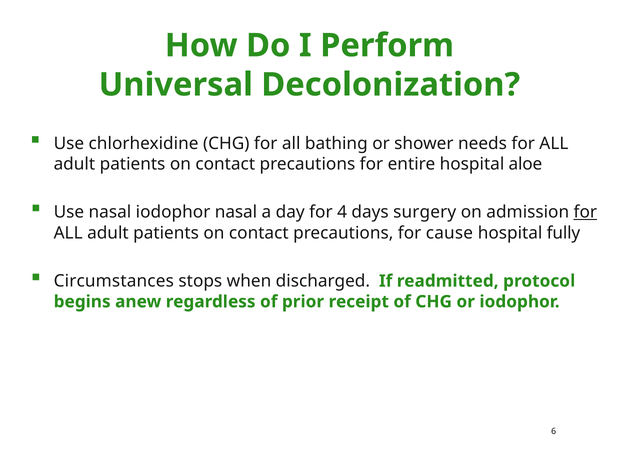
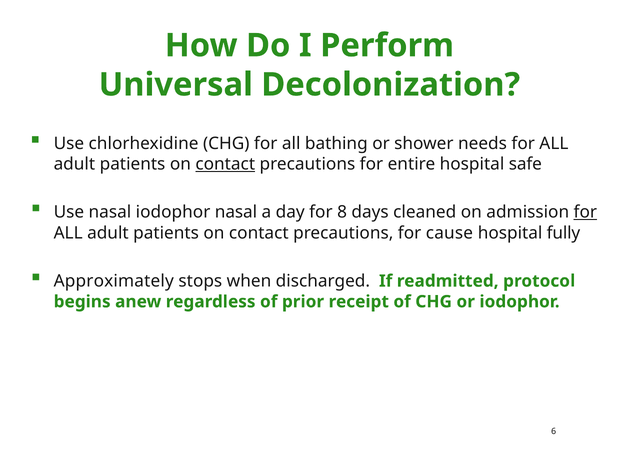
contact at (225, 164) underline: none -> present
aloe: aloe -> safe
4: 4 -> 8
surgery: surgery -> cleaned
Circumstances: Circumstances -> Approximately
